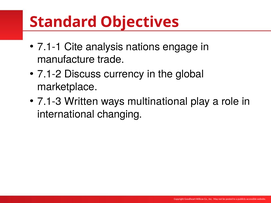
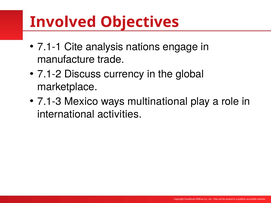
Standard: Standard -> Involved
Written: Written -> Mexico
changing: changing -> activities
